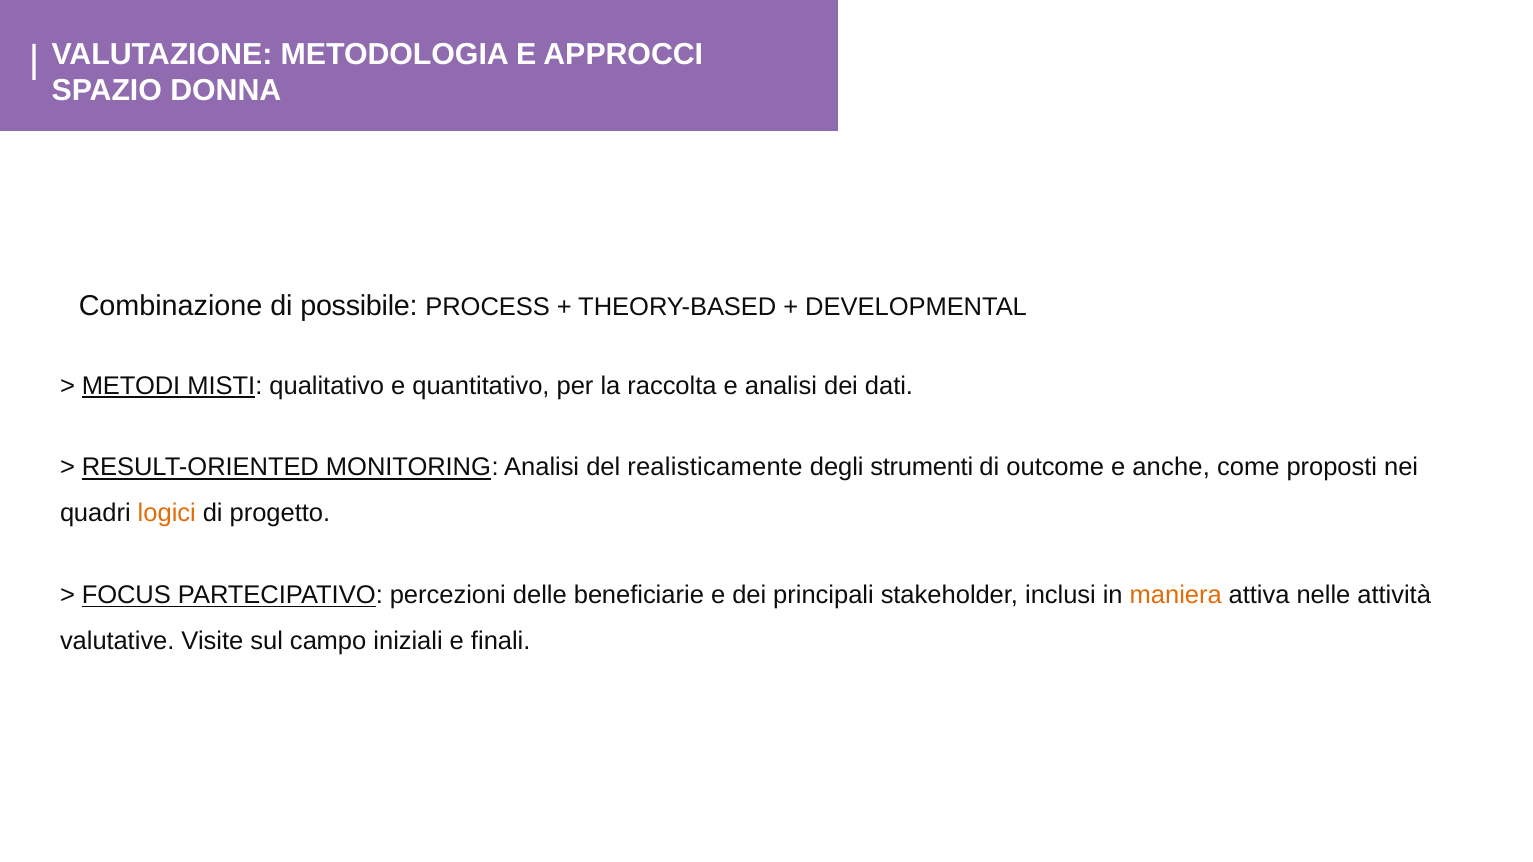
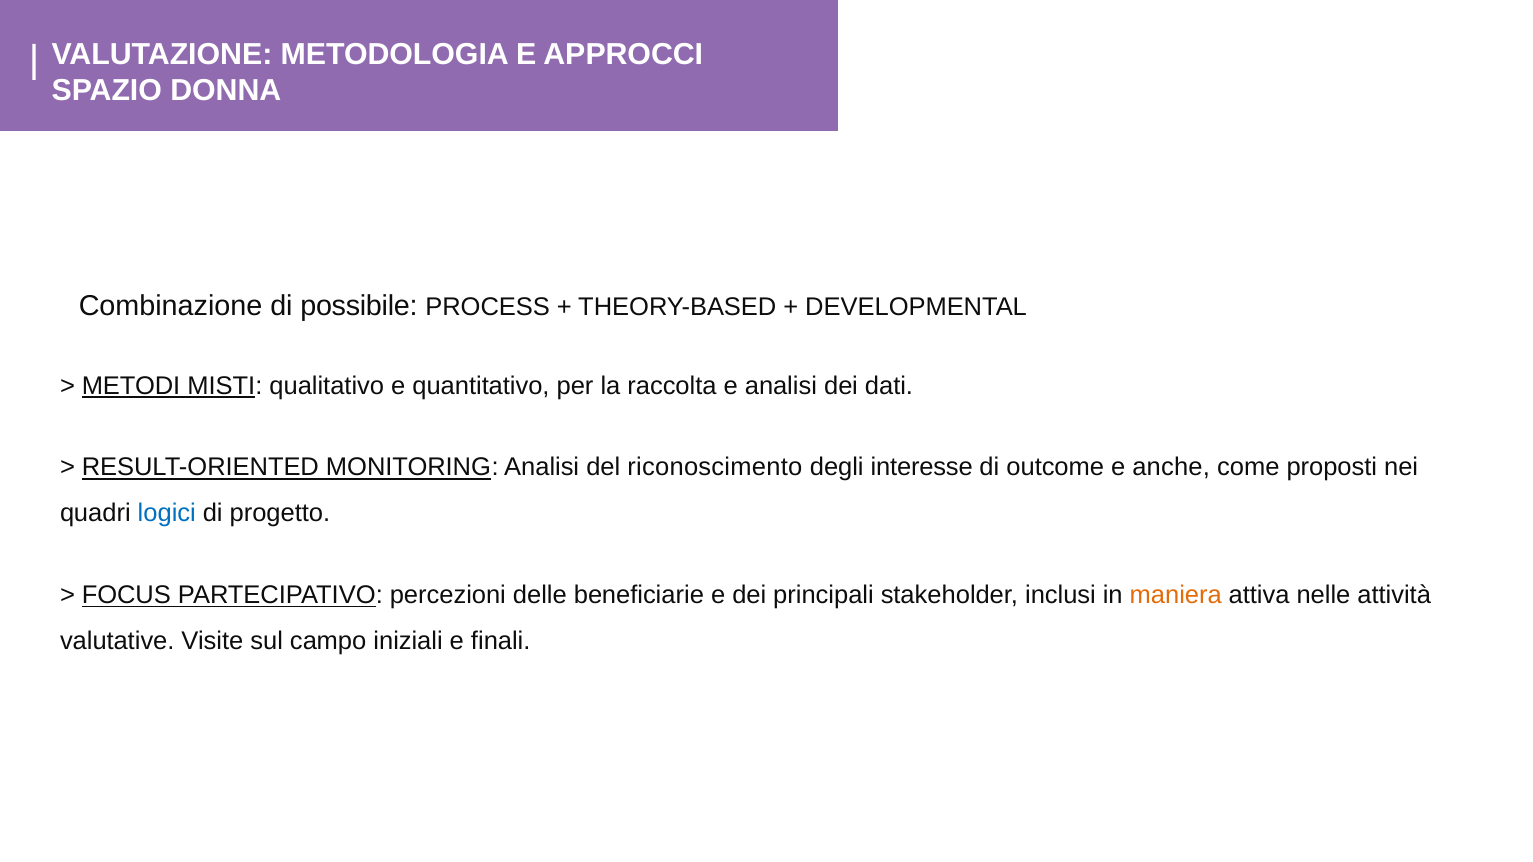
realisticamente: realisticamente -> riconoscimento
strumenti: strumenti -> interesse
logici colour: orange -> blue
